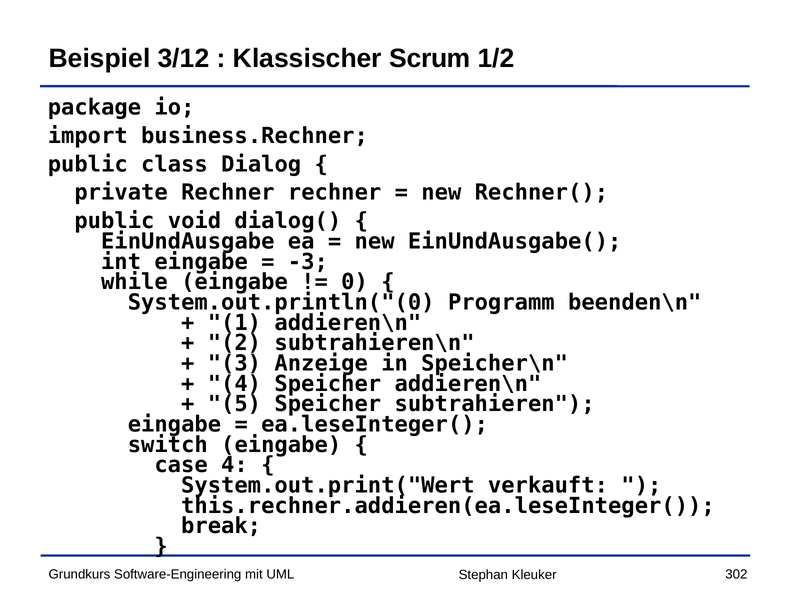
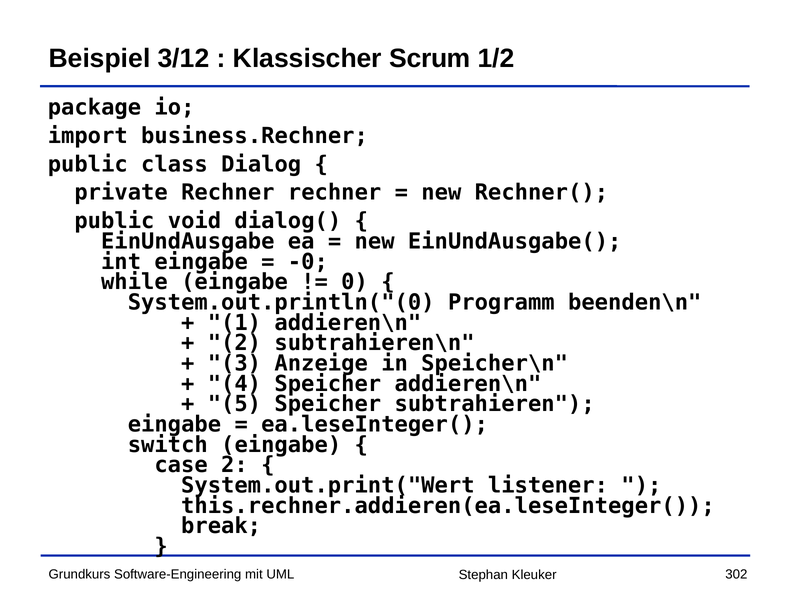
-3: -3 -> -0
case 4: 4 -> 2
verkauft: verkauft -> listener
